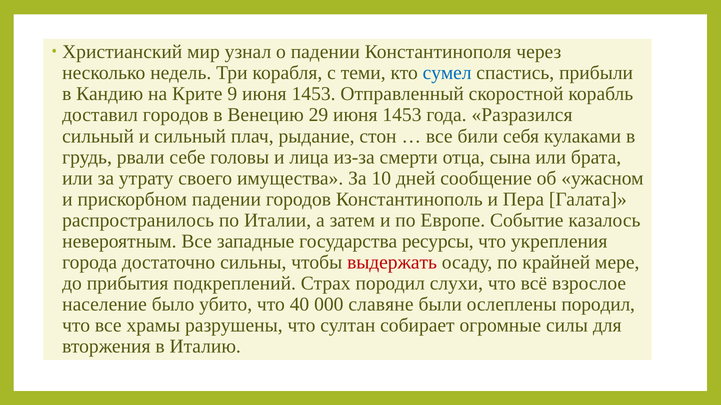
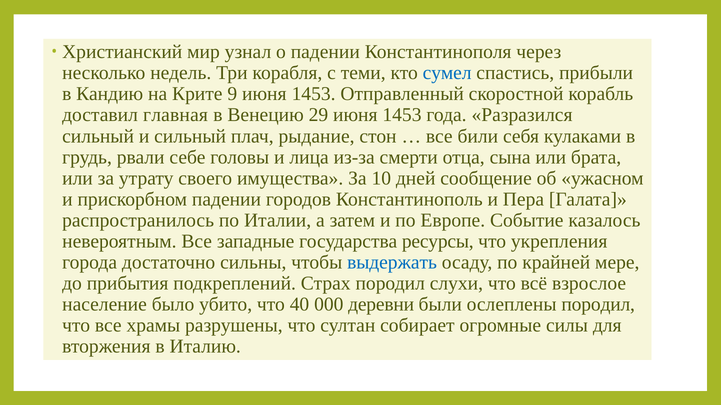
доставил городов: городов -> главная
выдержать colour: red -> blue
славяне: славяне -> деревни
